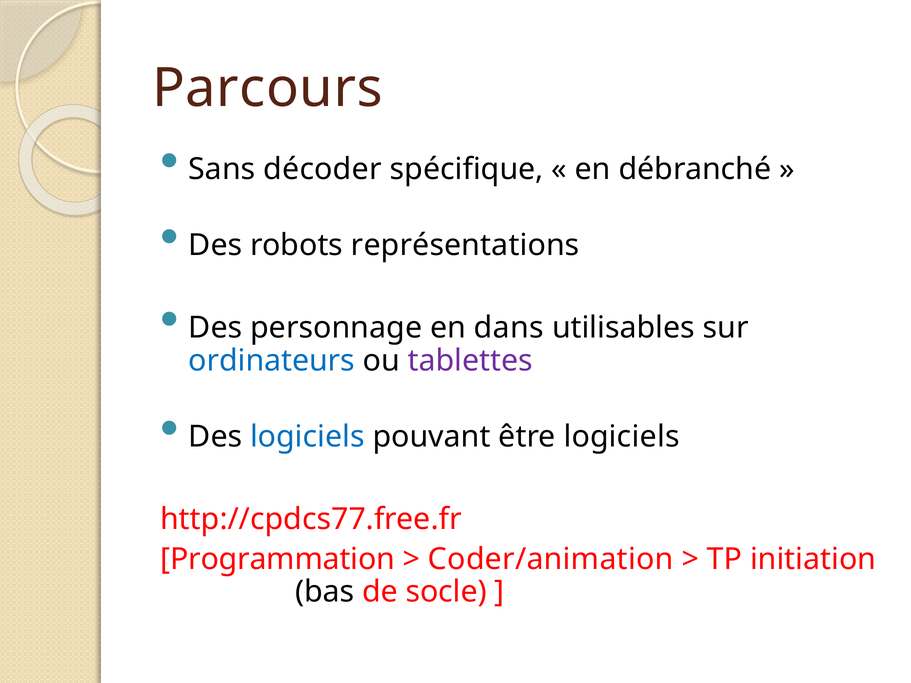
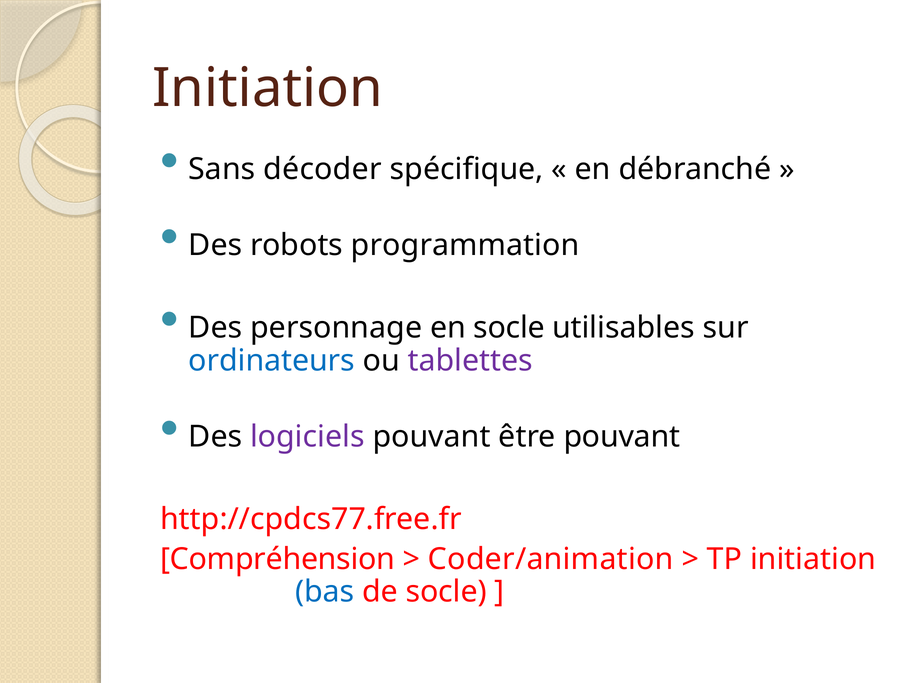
Parcours at (267, 88): Parcours -> Initiation
représentations: représentations -> programmation
en dans: dans -> socle
logiciels at (307, 437) colour: blue -> purple
être logiciels: logiciels -> pouvant
Programmation: Programmation -> Compréhension
bas colour: black -> blue
